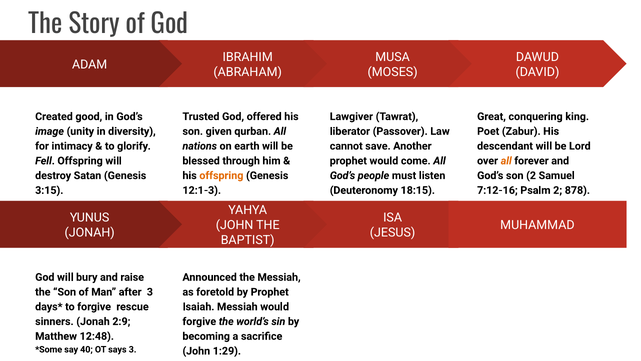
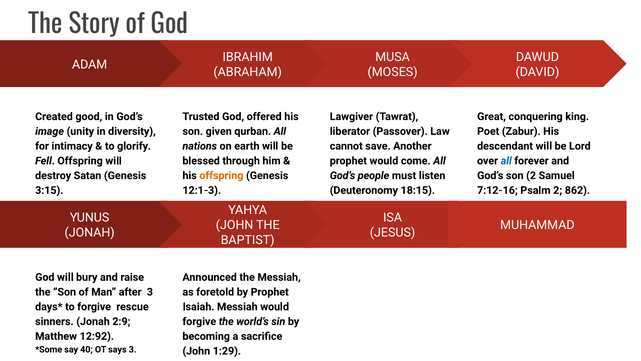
all at (506, 161) colour: orange -> blue
878: 878 -> 862
12:48: 12:48 -> 12:92
